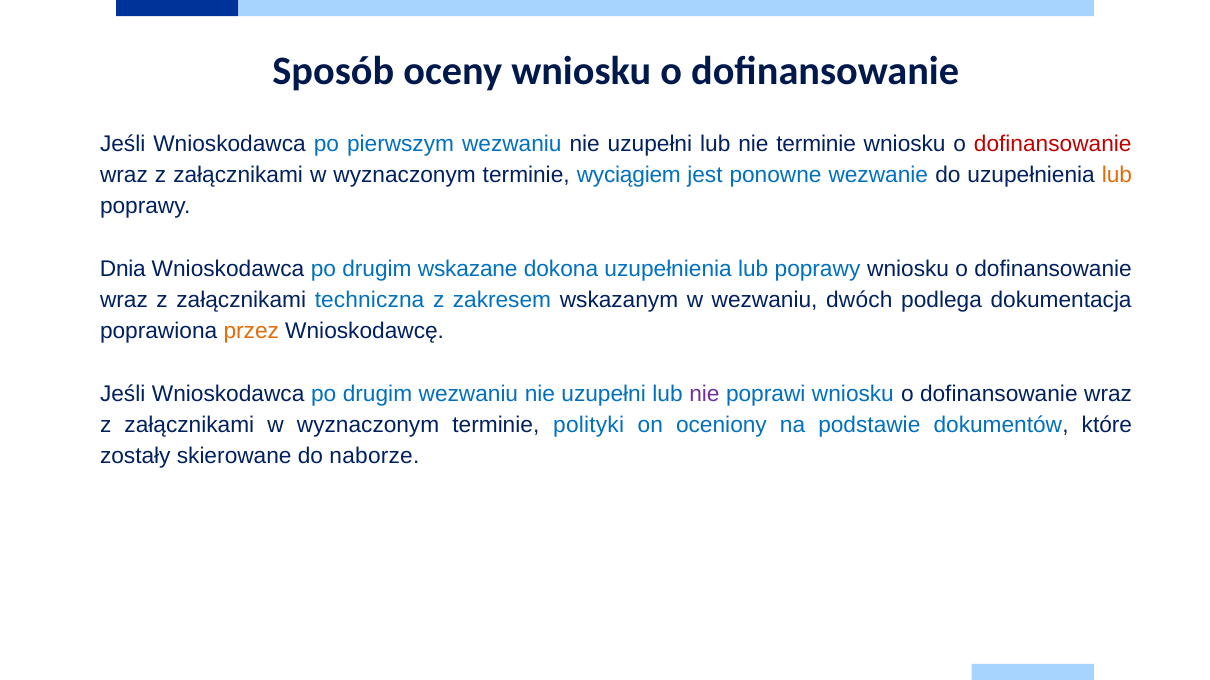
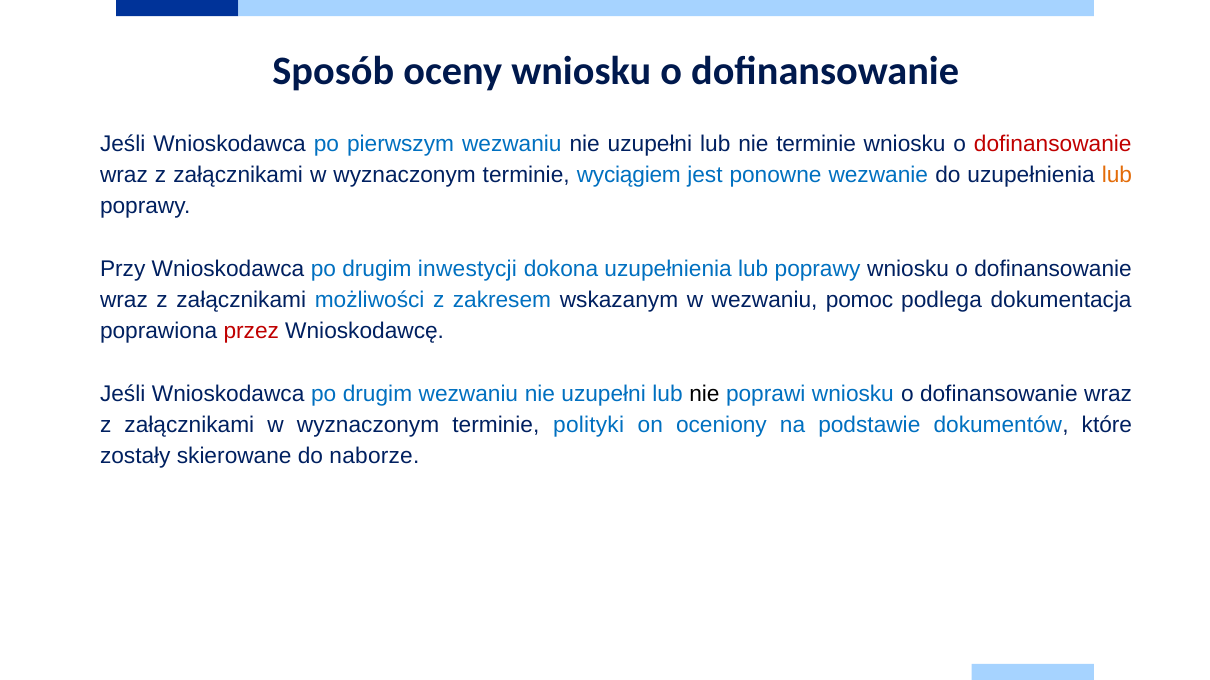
Dnia: Dnia -> Przy
wskazane: wskazane -> inwestycji
techniczna: techniczna -> możliwości
dwóch: dwóch -> pomoc
przez colour: orange -> red
nie at (704, 394) colour: purple -> black
